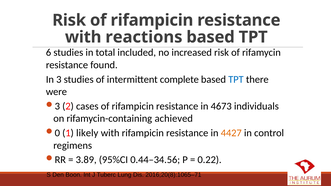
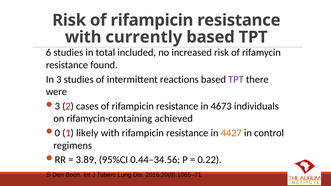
reactions: reactions -> currently
complete: complete -> reactions
TPT at (236, 79) colour: blue -> purple
